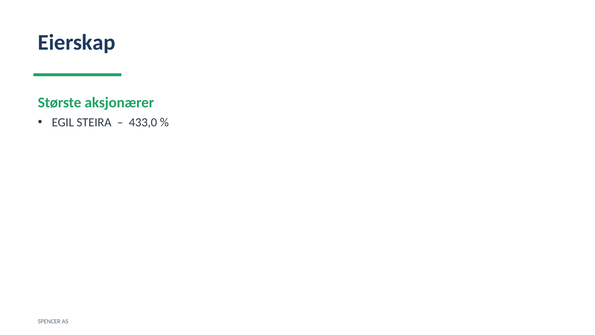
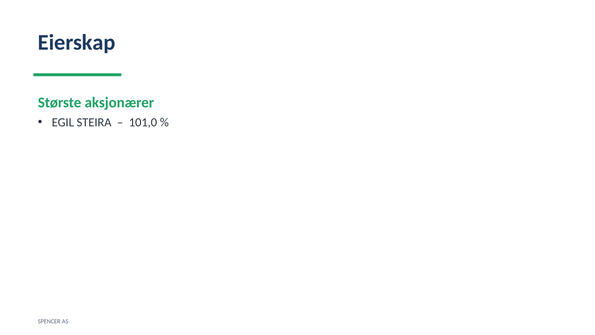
433,0: 433,0 -> 101,0
